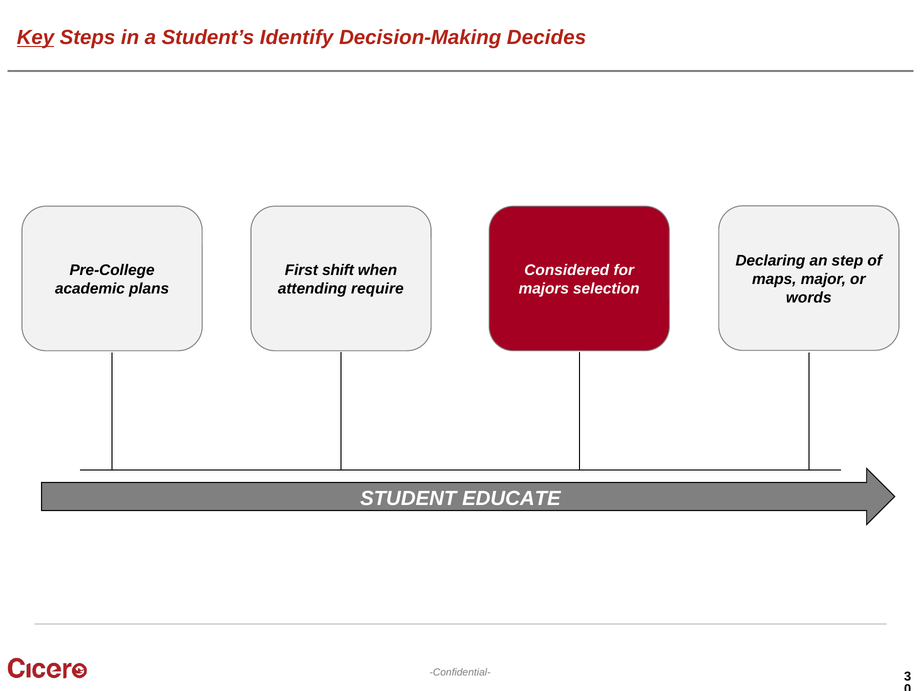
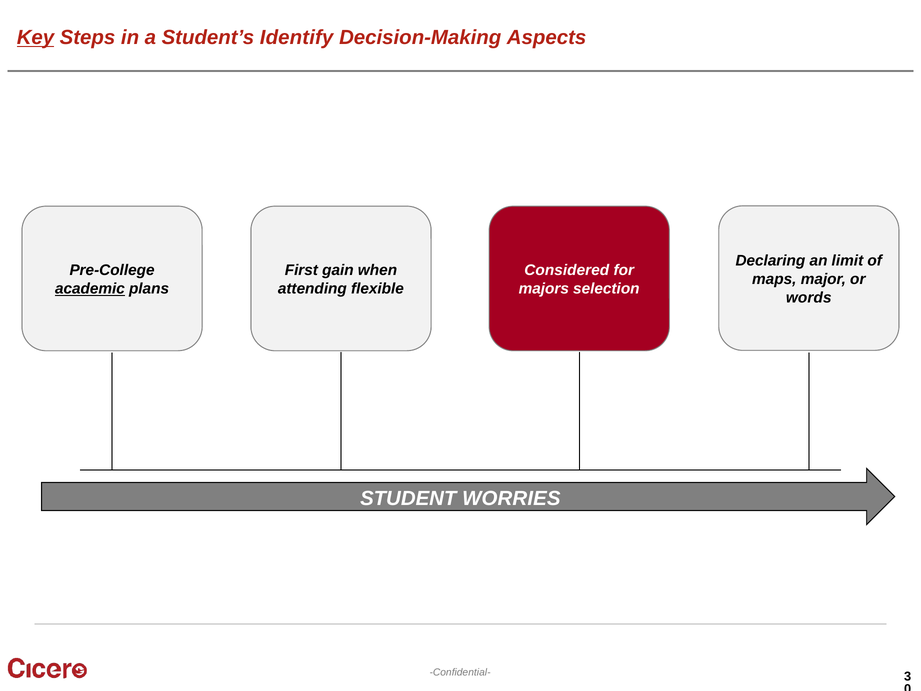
Decides: Decides -> Aspects
step: step -> limit
shift: shift -> gain
academic underline: none -> present
require: require -> flexible
EDUCATE: EDUCATE -> WORRIES
